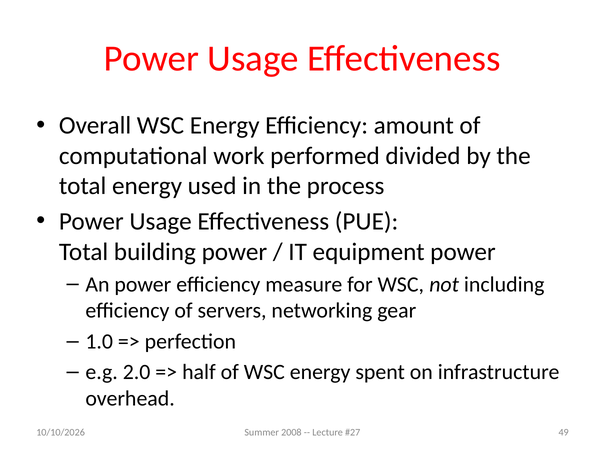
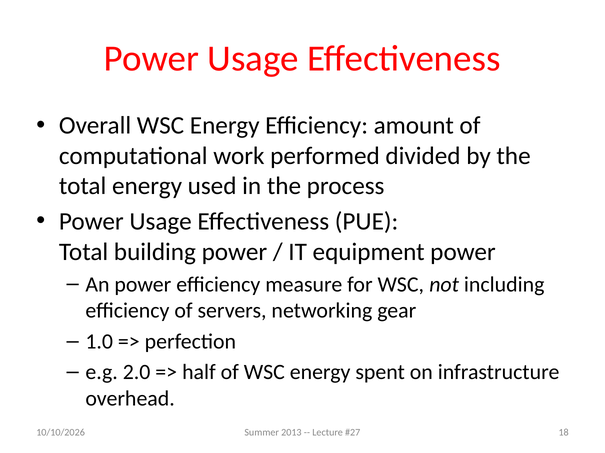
49: 49 -> 18
2008: 2008 -> 2013
